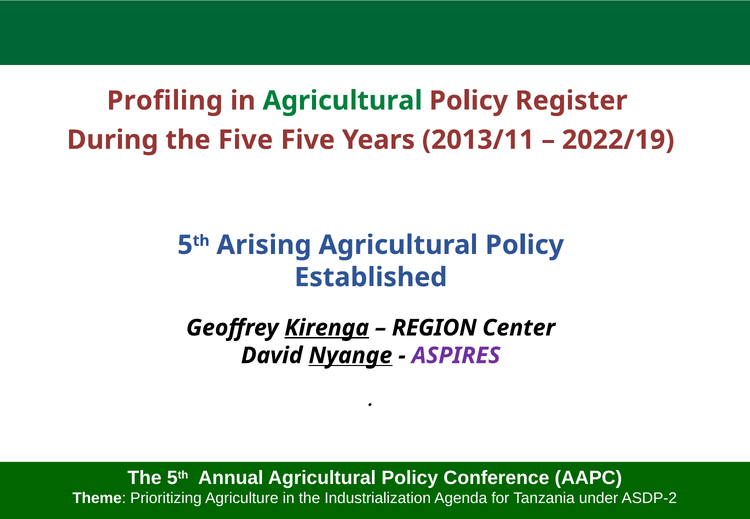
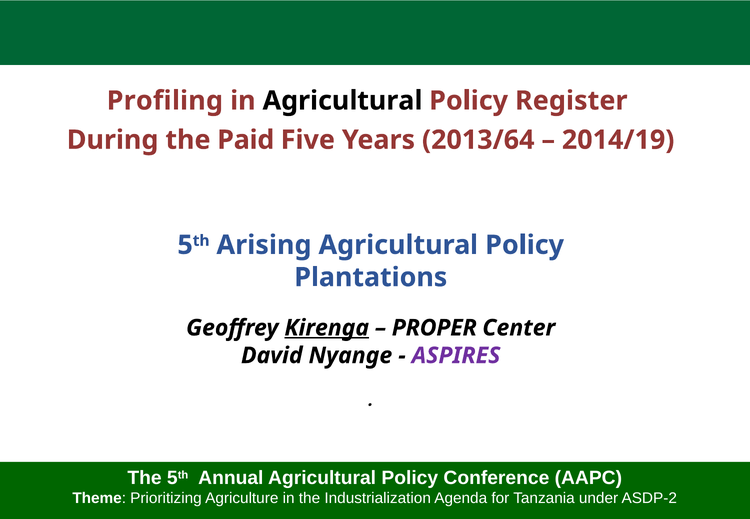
Agricultural at (342, 101) colour: green -> black
the Five: Five -> Paid
2013/11: 2013/11 -> 2013/64
2022/19: 2022/19 -> 2014/19
Established: Established -> Plantations
REGION: REGION -> PROPER
Nyange underline: present -> none
